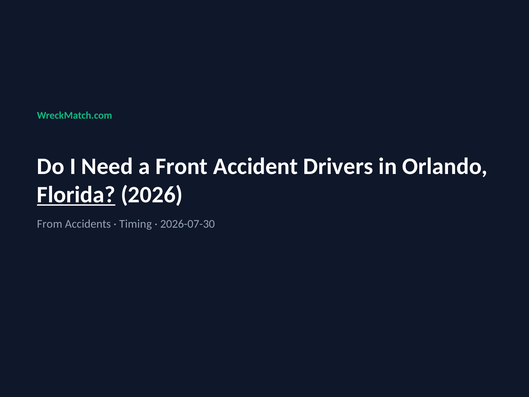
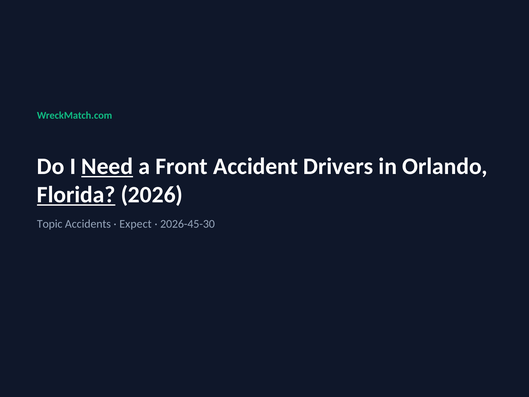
Need underline: none -> present
From: From -> Topic
Timing: Timing -> Expect
2026-07-30: 2026-07-30 -> 2026-45-30
